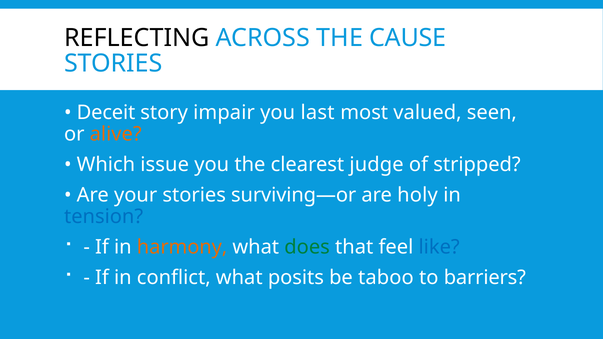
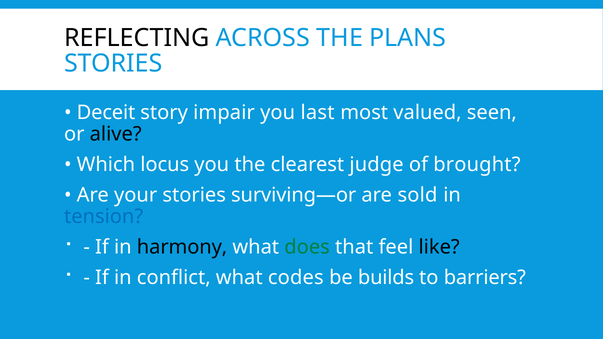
CAUSE: CAUSE -> PLANS
alive colour: orange -> black
issue: issue -> locus
stripped: stripped -> brought
holy: holy -> sold
harmony colour: orange -> black
like colour: blue -> black
posits: posits -> codes
taboo: taboo -> builds
